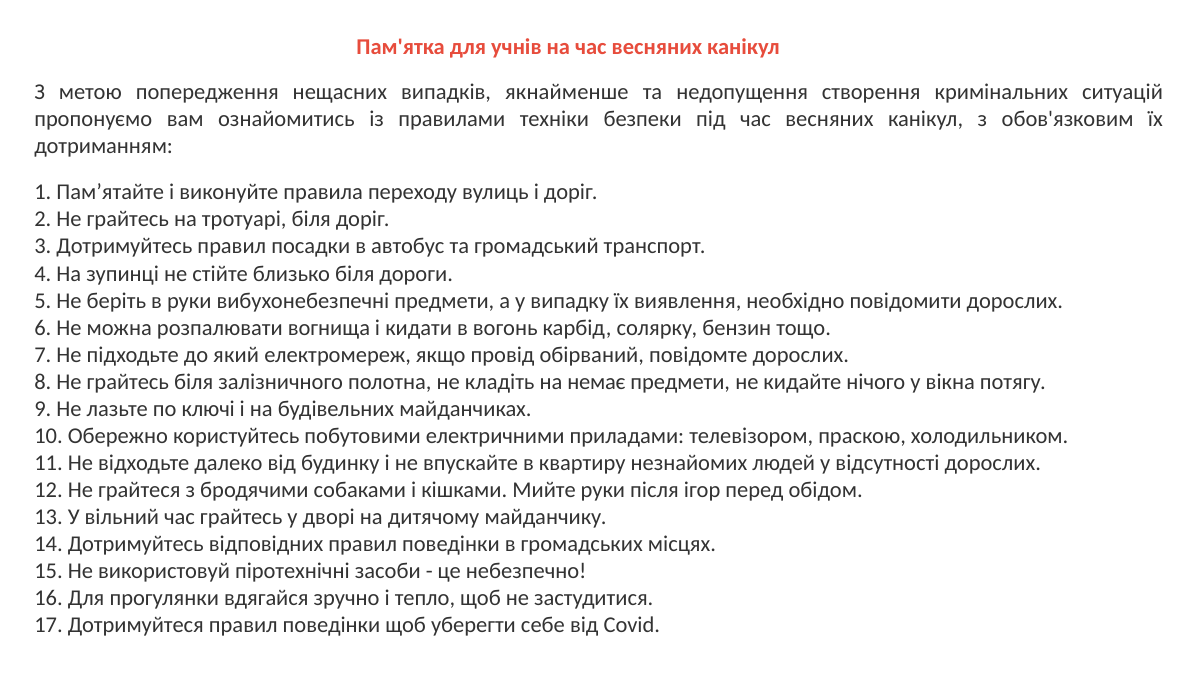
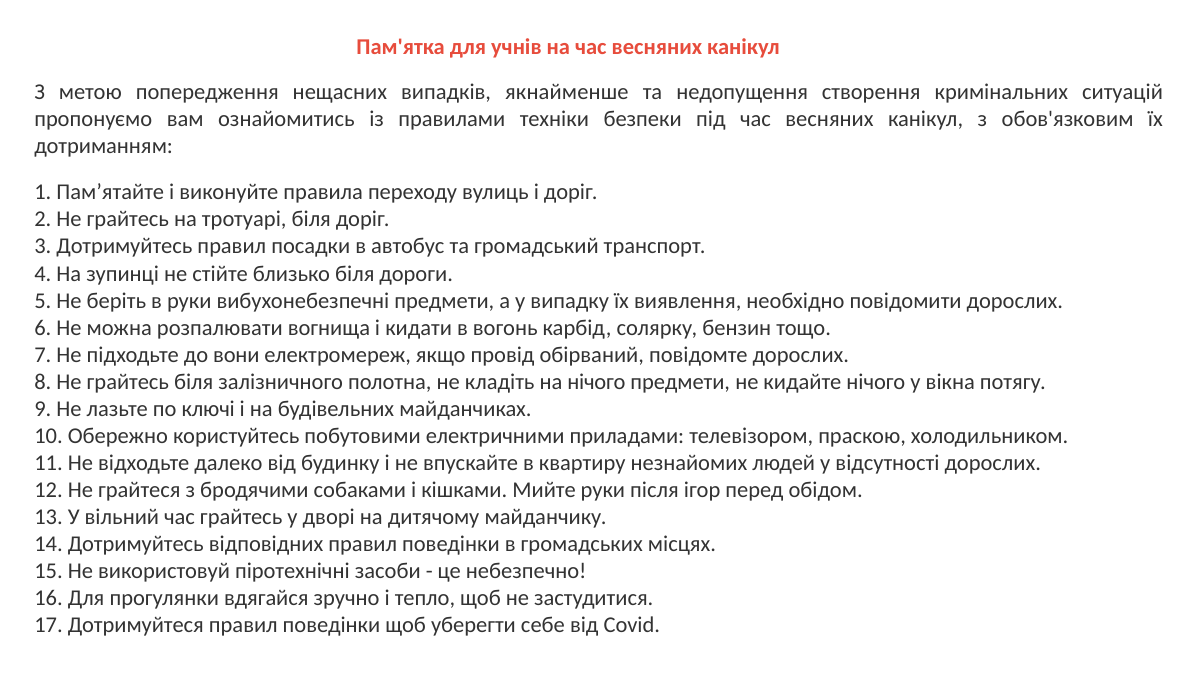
який: який -> вони
на немає: немає -> нічого
